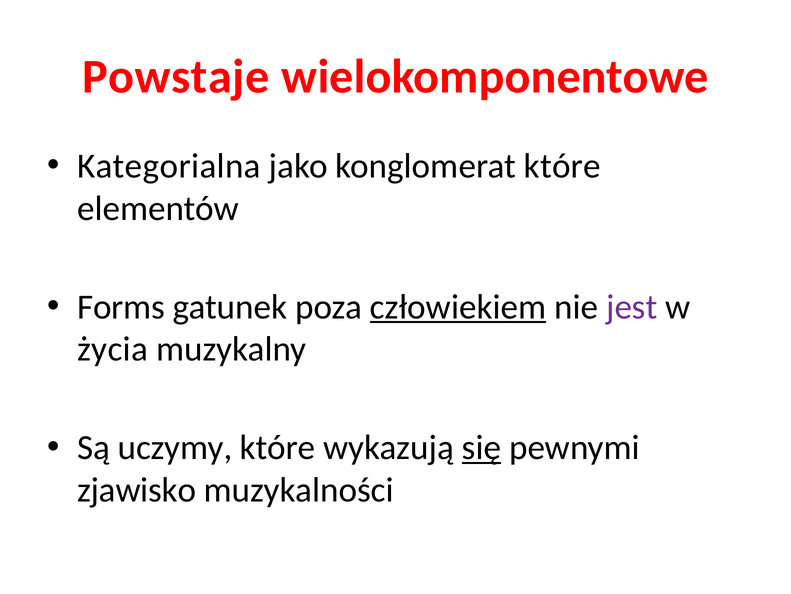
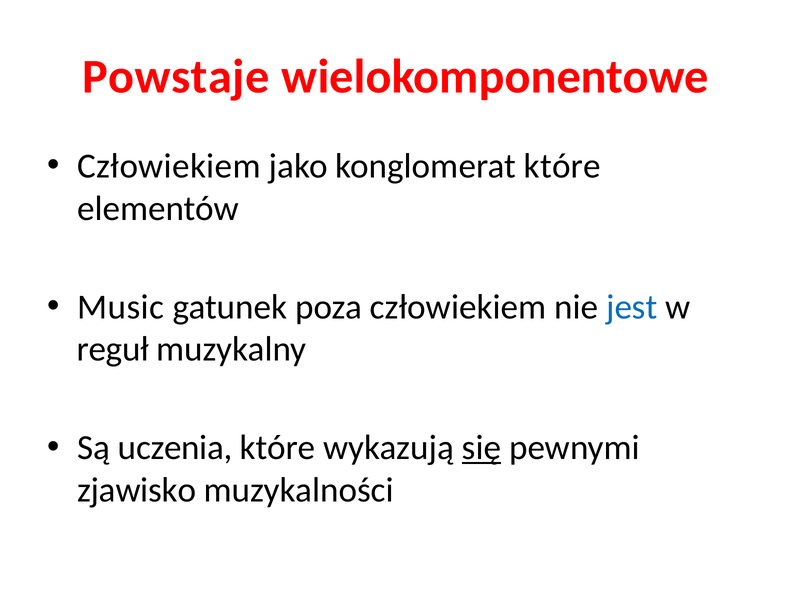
Kategorialna at (169, 166): Kategorialna -> Człowiekiem
Forms: Forms -> Music
człowiekiem at (458, 307) underline: present -> none
jest colour: purple -> blue
życia: życia -> reguł
uczymy: uczymy -> uczenia
